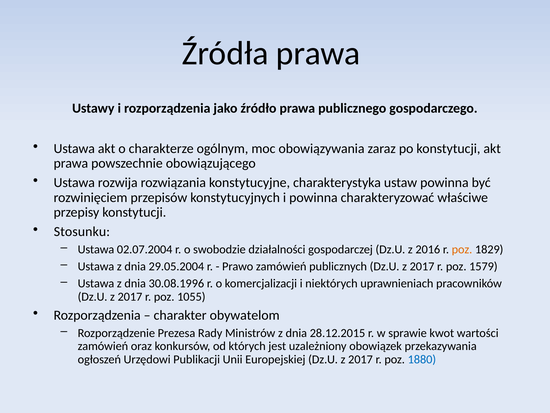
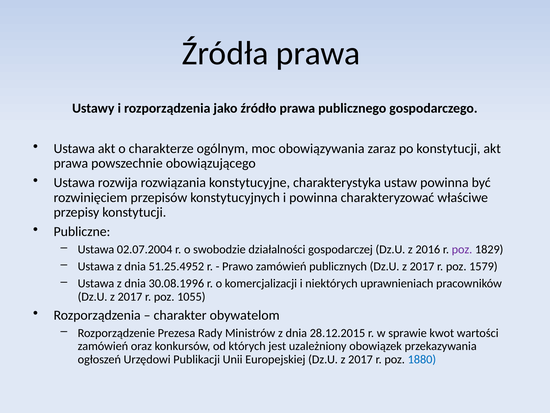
Stosunku: Stosunku -> Publiczne
poz at (462, 249) colour: orange -> purple
29.05.2004: 29.05.2004 -> 51.25.4952
